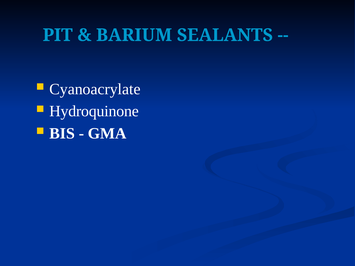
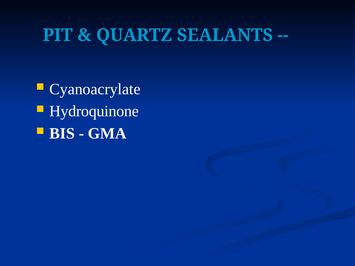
BARIUM: BARIUM -> QUARTZ
